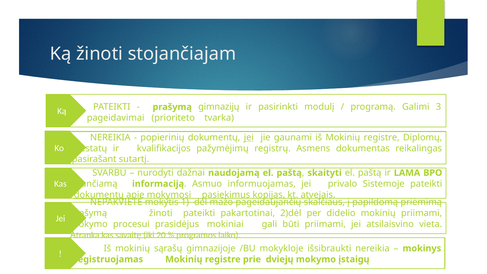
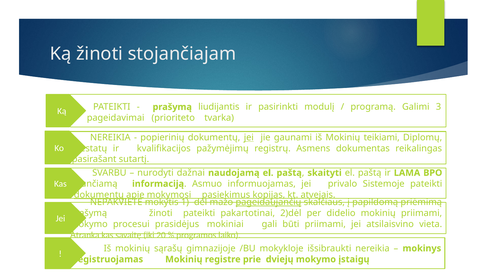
gimnazijų: gimnazijų -> liudijantis
iš Mokinių registre: registre -> teikiami
pageidaujančių underline: none -> present
